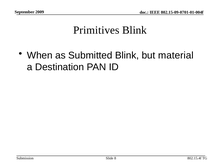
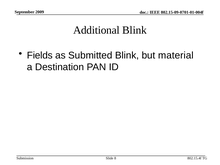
Primitives: Primitives -> Additional
When: When -> Fields
